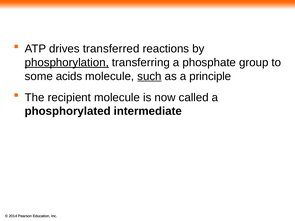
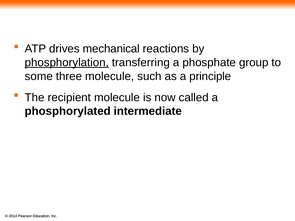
transferred: transferred -> mechanical
acids: acids -> three
such underline: present -> none
